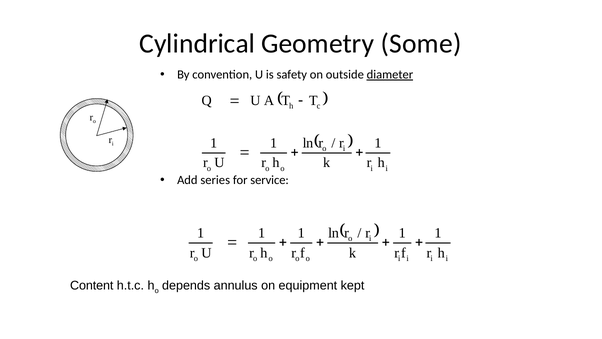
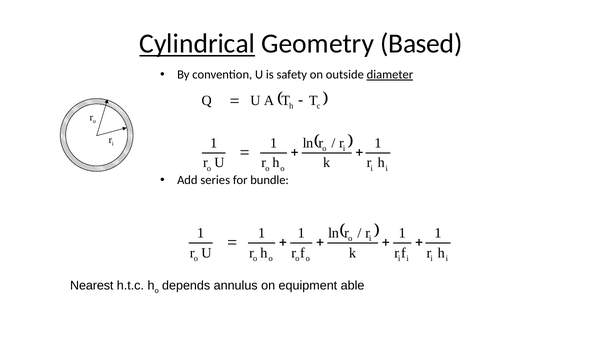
Cylindrical underline: none -> present
Some: Some -> Based
service: service -> bundle
Content: Content -> Nearest
kept: kept -> able
